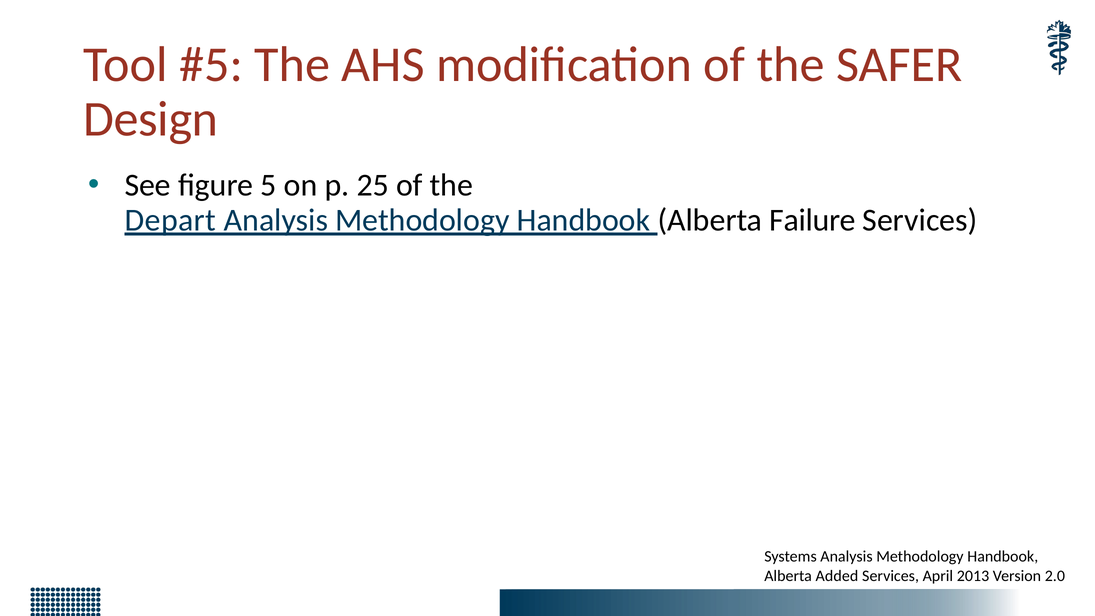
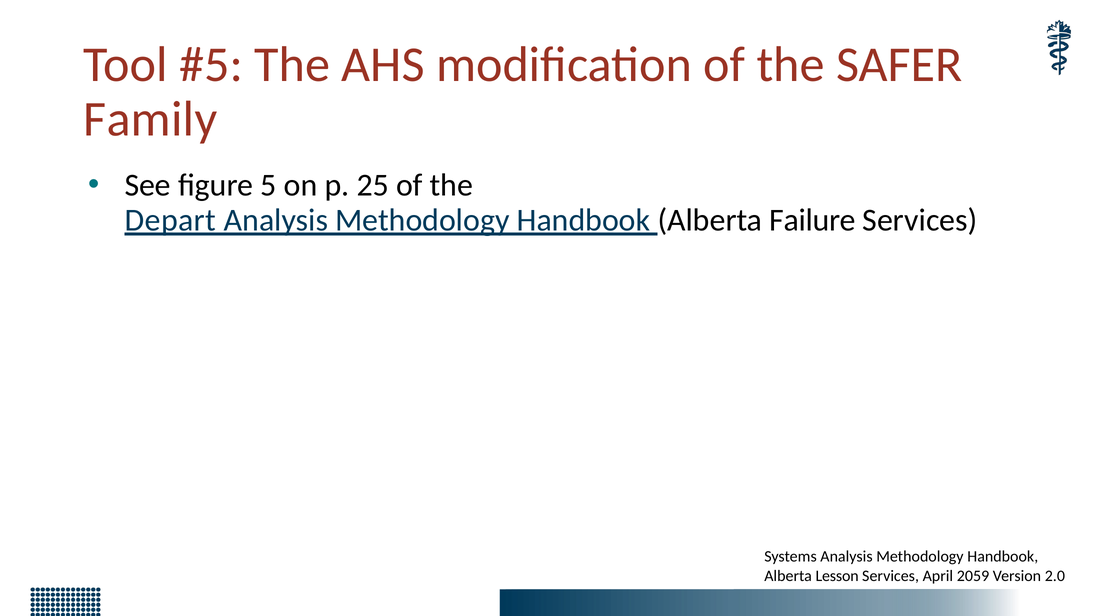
Design: Design -> Family
Added: Added -> Lesson
2013: 2013 -> 2059
